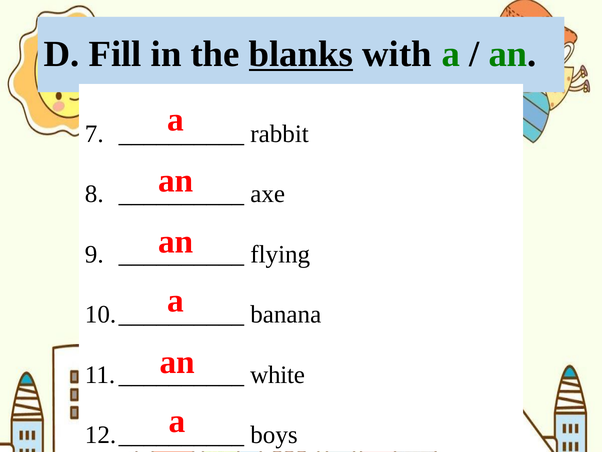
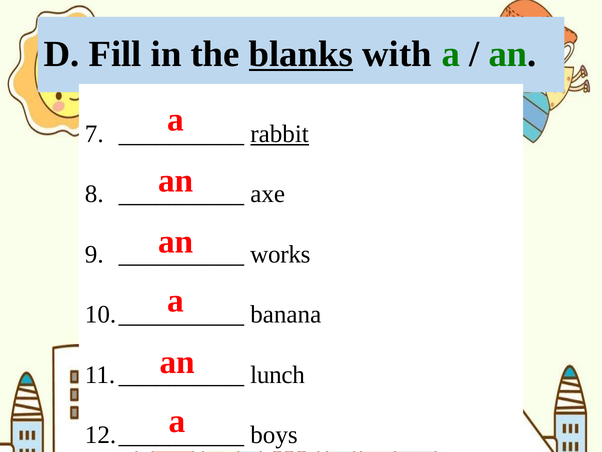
rabbit underline: none -> present
flying: flying -> works
white: white -> lunch
